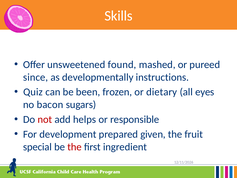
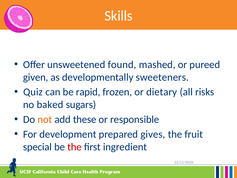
since: since -> given
instructions: instructions -> sweeteners
been: been -> rapid
eyes: eyes -> risks
bacon: bacon -> baked
not colour: red -> orange
helps: helps -> these
given: given -> gives
